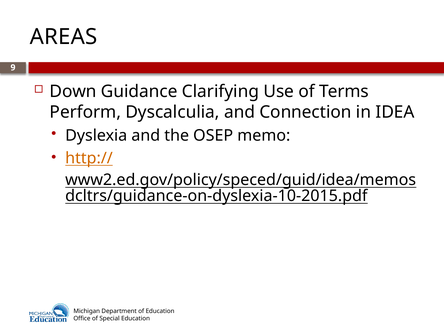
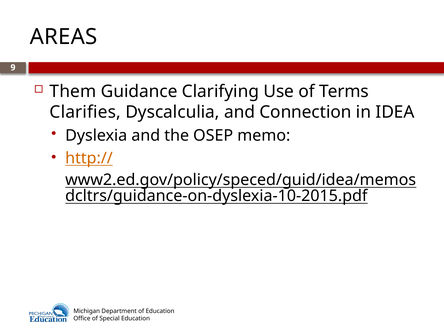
Down: Down -> Them
Perform: Perform -> Clarifies
